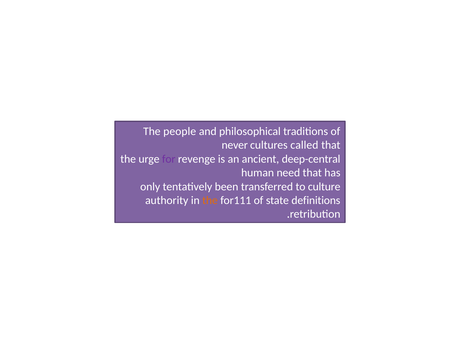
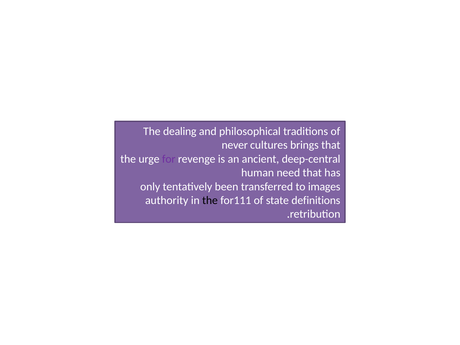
people: people -> dealing
called: called -> brings
culture: culture -> images
the at (210, 200) colour: orange -> black
